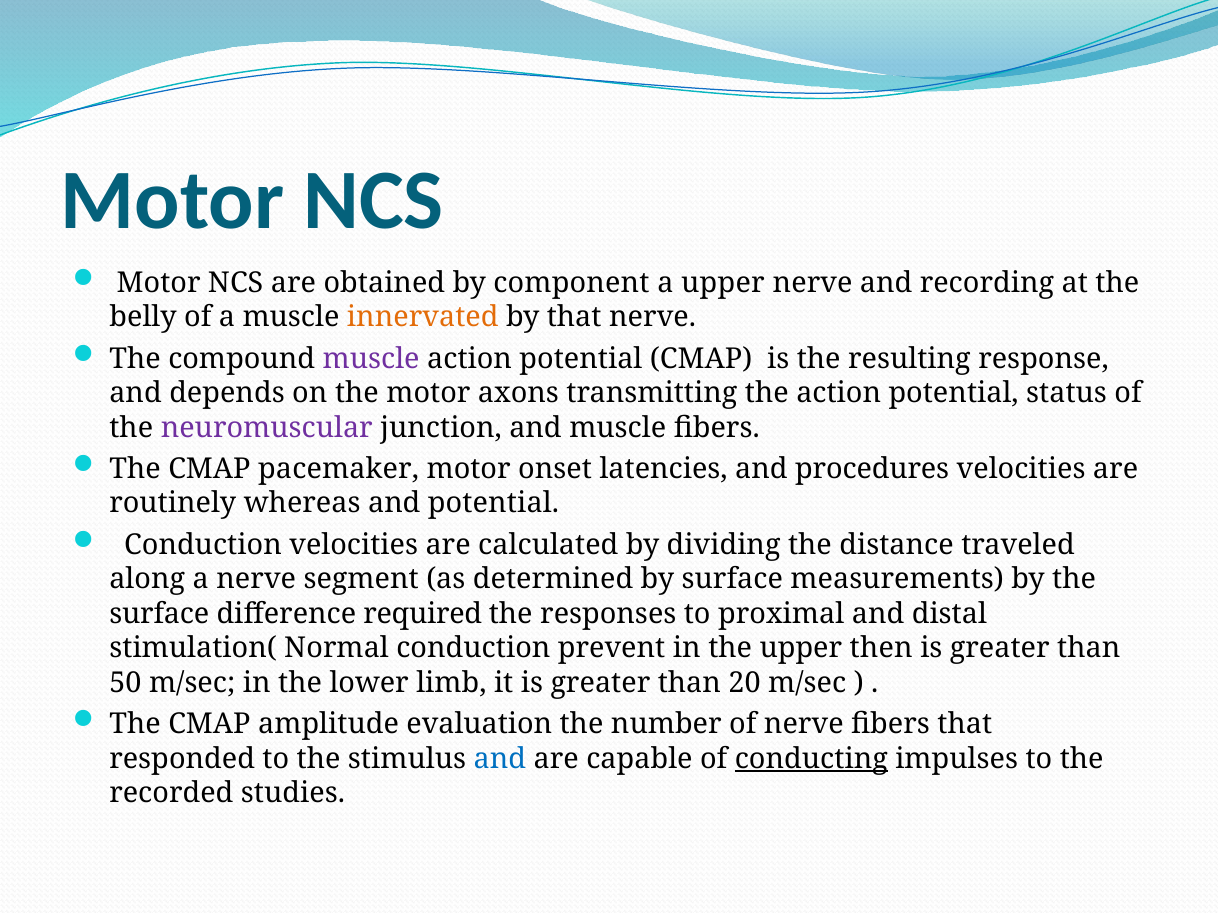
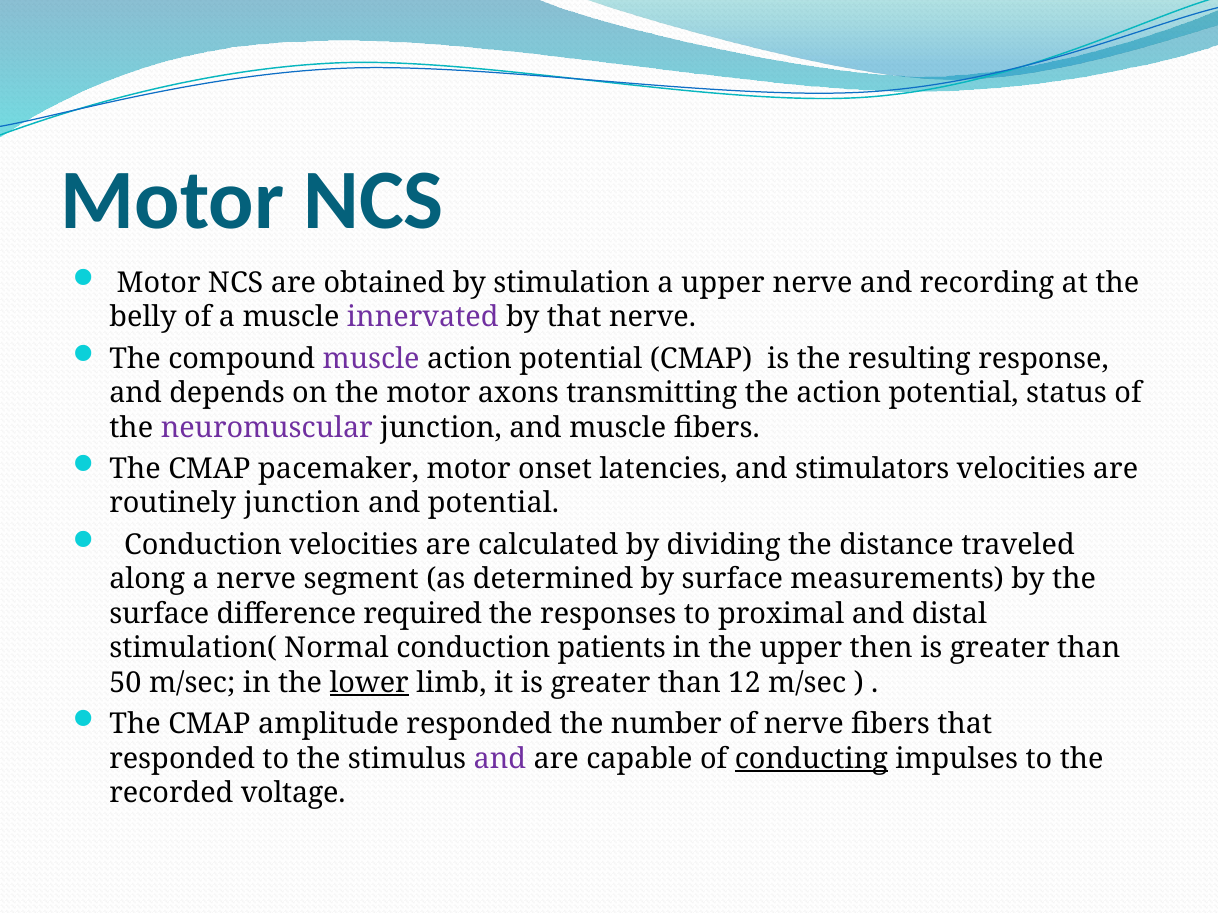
component: component -> stimulation
innervated colour: orange -> purple
procedures: procedures -> stimulators
routinely whereas: whereas -> junction
prevent: prevent -> patients
lower underline: none -> present
20: 20 -> 12
amplitude evaluation: evaluation -> responded
and at (500, 759) colour: blue -> purple
studies: studies -> voltage
